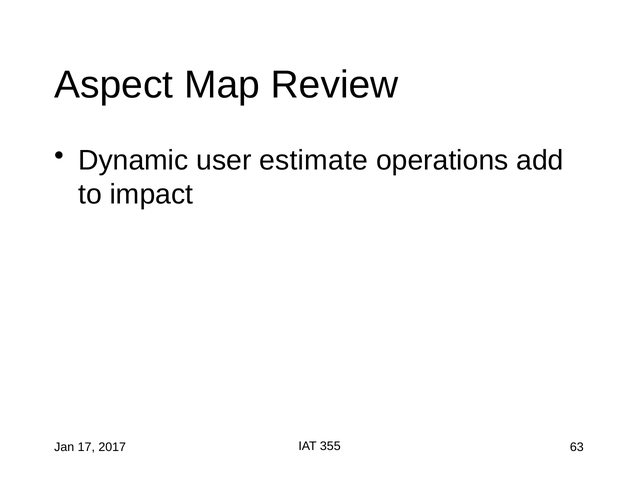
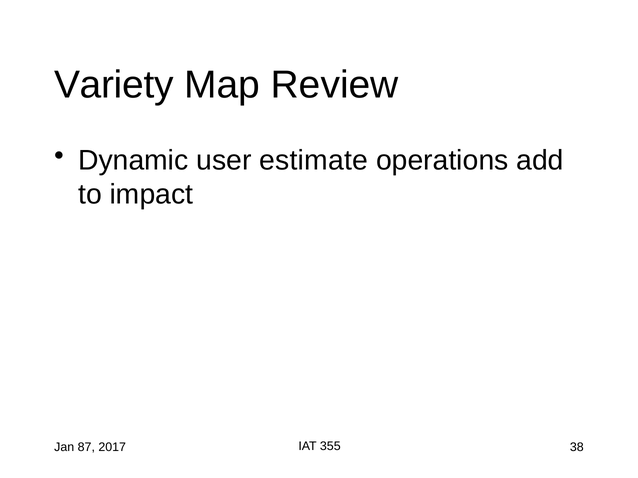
Aspect: Aspect -> Variety
63: 63 -> 38
17: 17 -> 87
